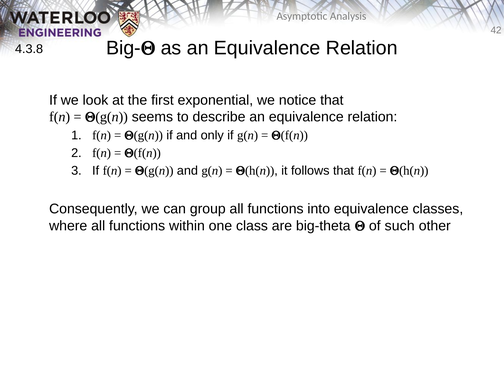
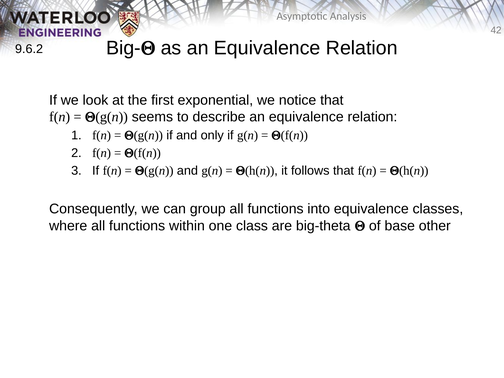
4.3.8: 4.3.8 -> 9.6.2
such: such -> base
